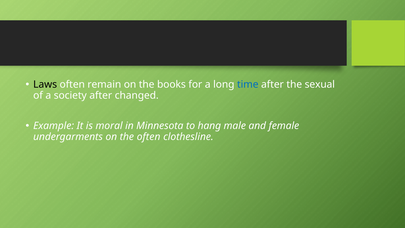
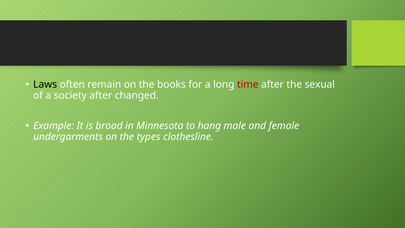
time colour: blue -> red
moral: moral -> broad
the often: often -> types
